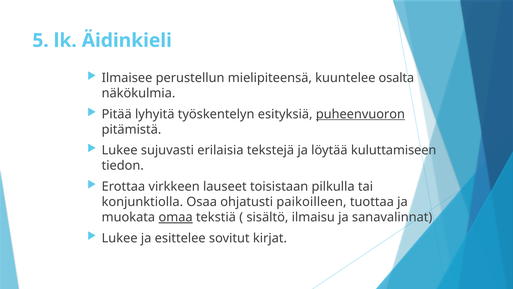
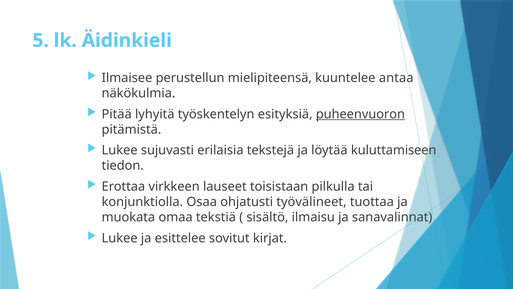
osalta: osalta -> antaa
paikoilleen: paikoilleen -> työvälineet
omaa underline: present -> none
